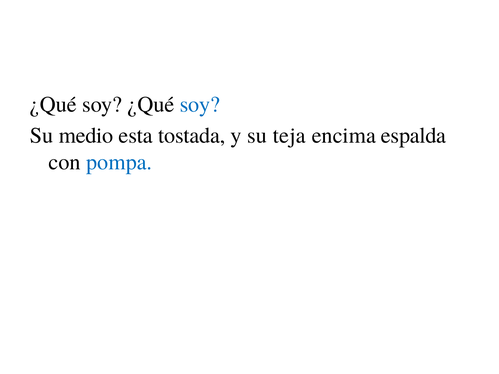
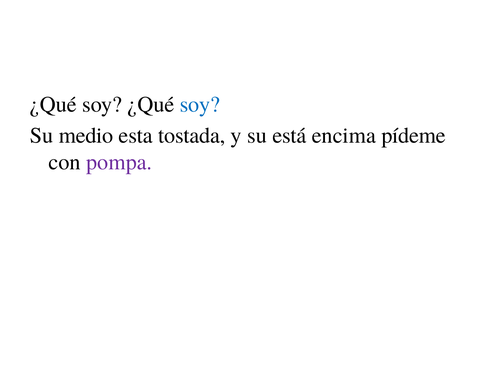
teja: teja -> está
espalda: espalda -> pídeme
pompa colour: blue -> purple
